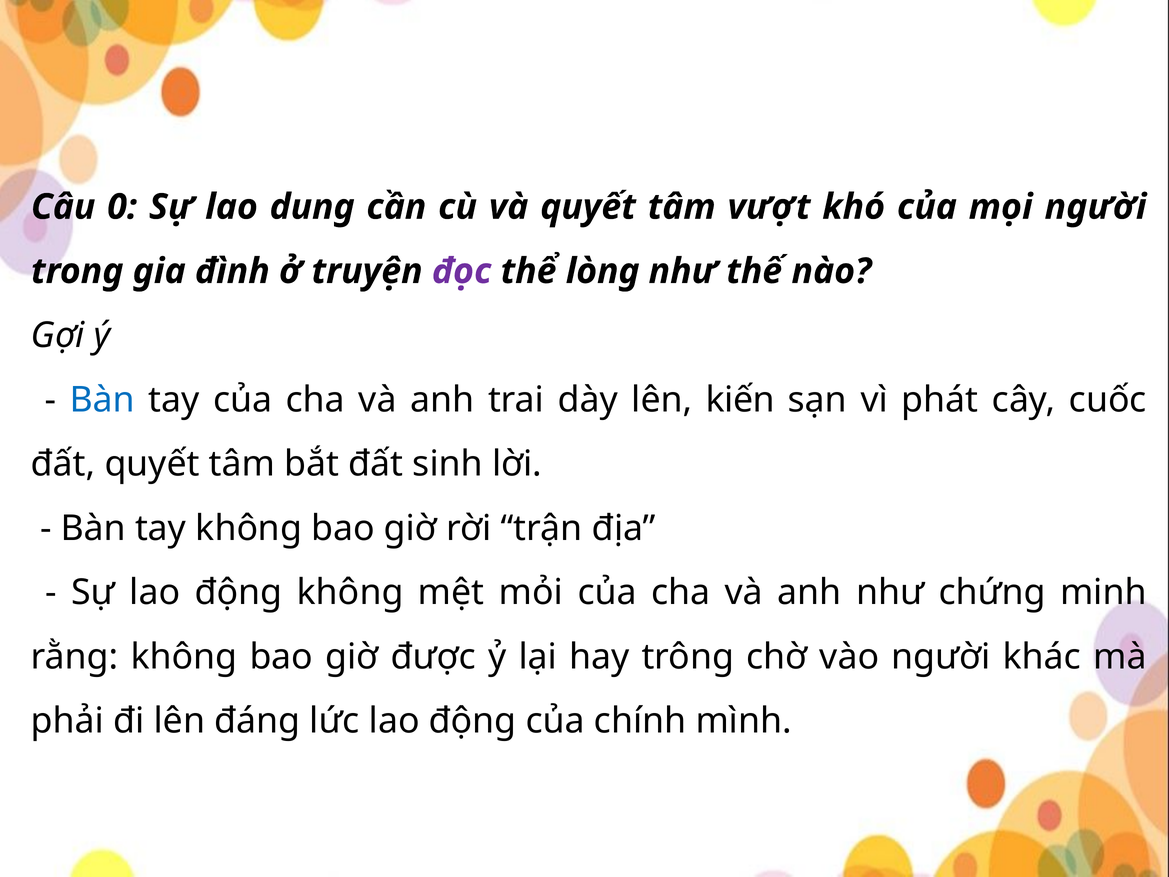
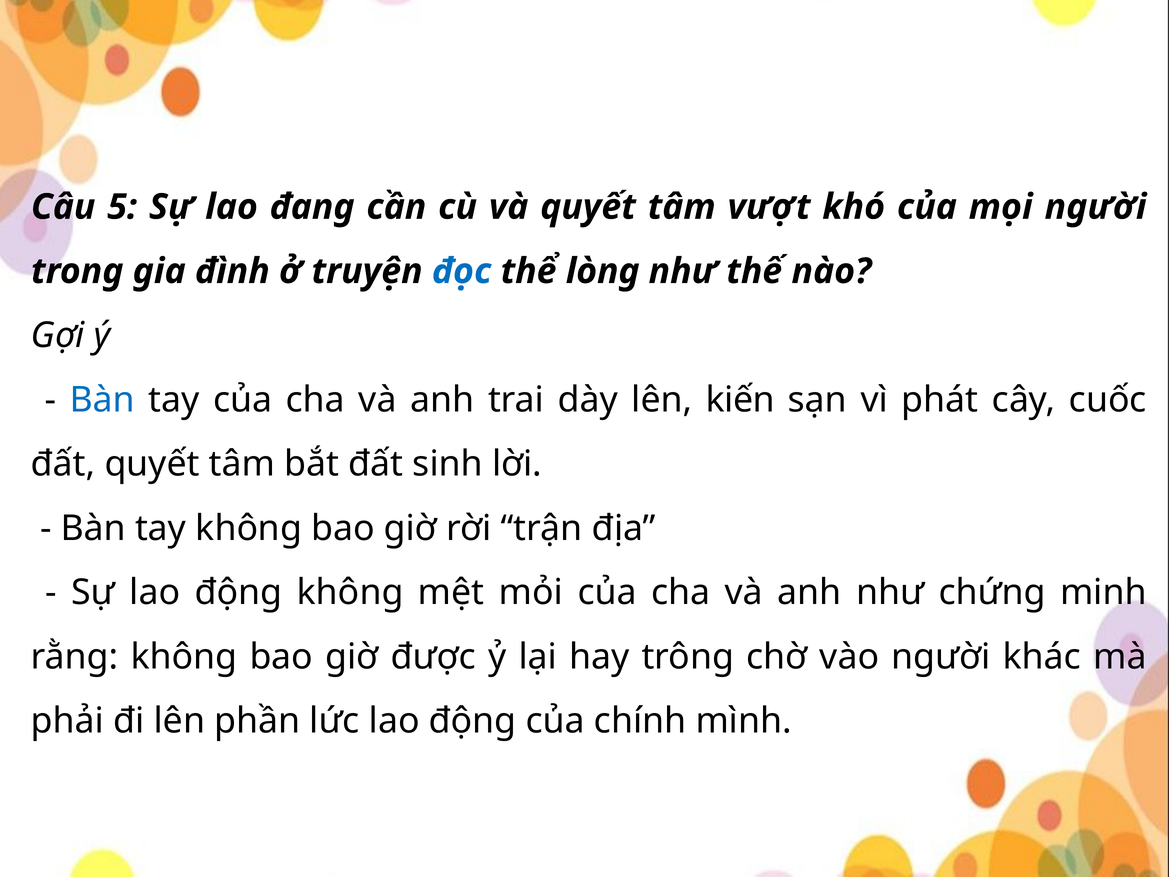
0: 0 -> 5
dung: dung -> đang
đọc colour: purple -> blue
đáng: đáng -> phần
